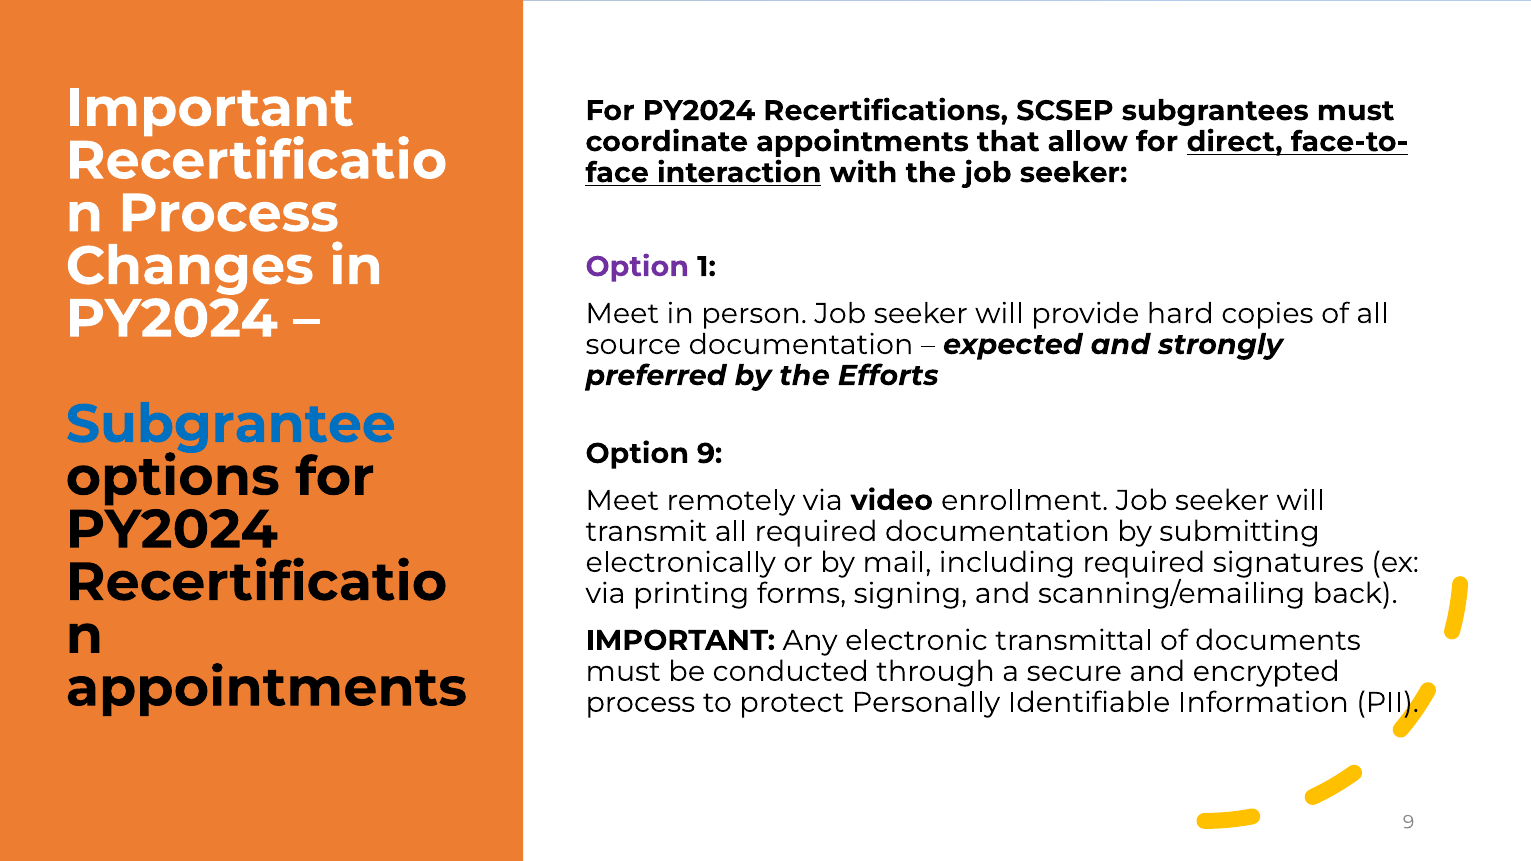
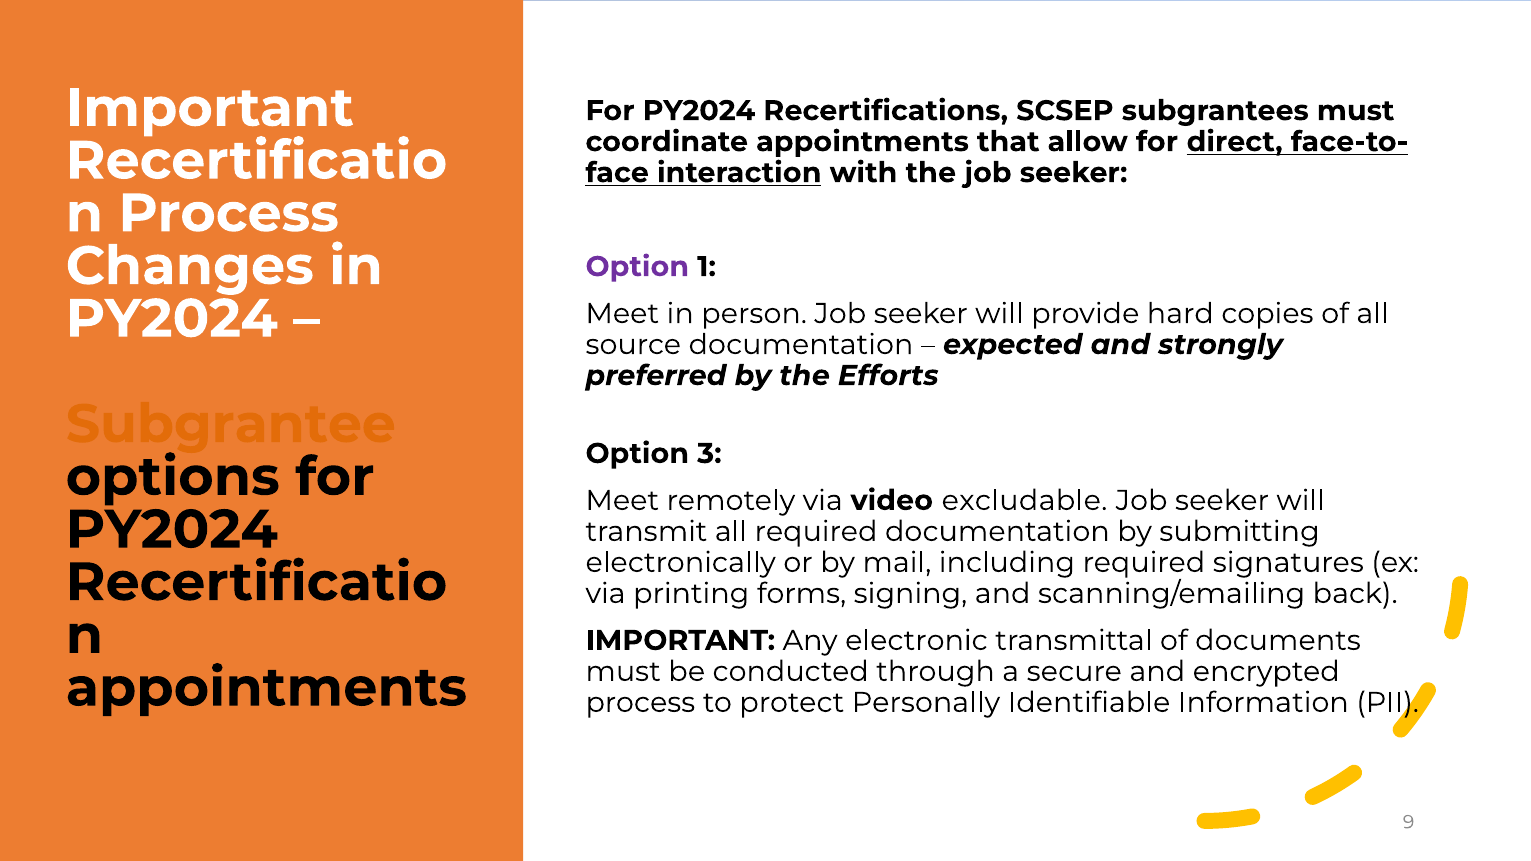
Subgrantee colour: blue -> orange
Option 9: 9 -> 3
enrollment: enrollment -> excludable
